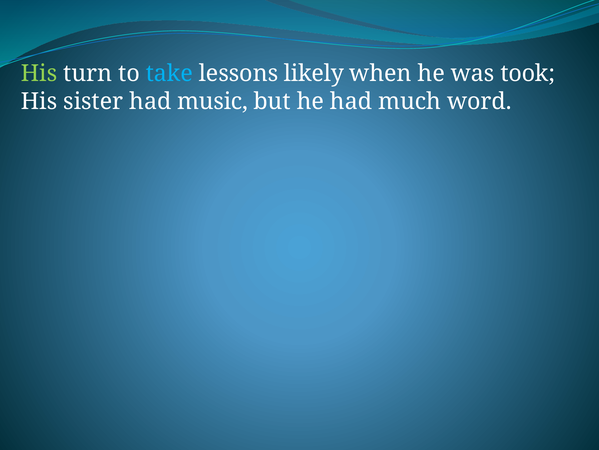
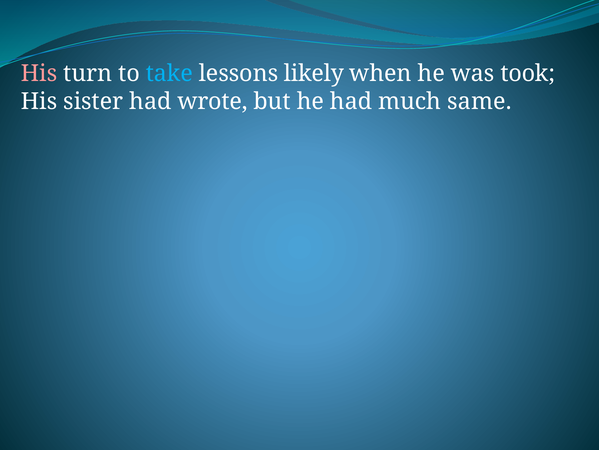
His at (39, 73) colour: light green -> pink
music: music -> wrote
word: word -> same
